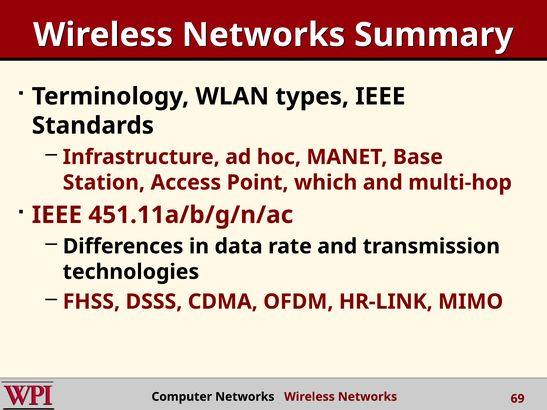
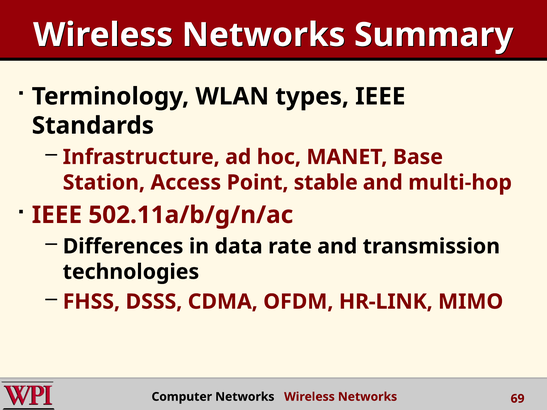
which: which -> stable
451.11a/b/g/n/ac: 451.11a/b/g/n/ac -> 502.11a/b/g/n/ac
